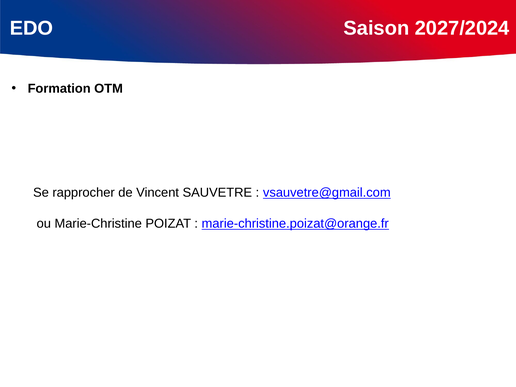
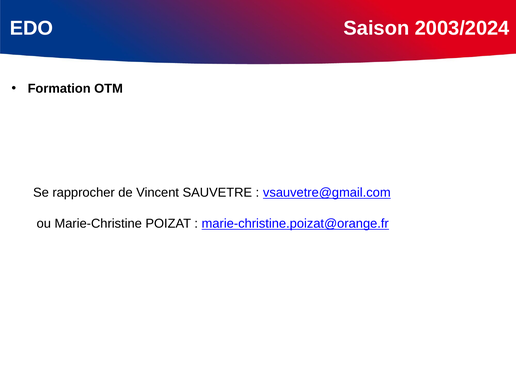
2027/2024: 2027/2024 -> 2003/2024
